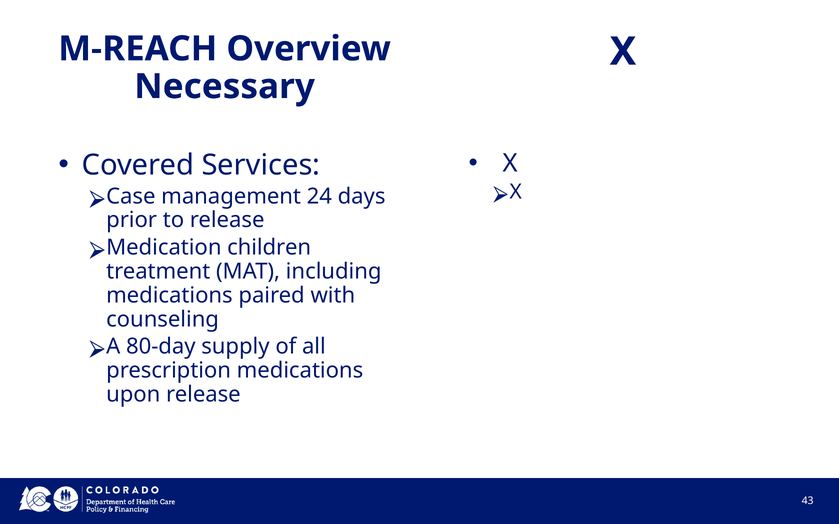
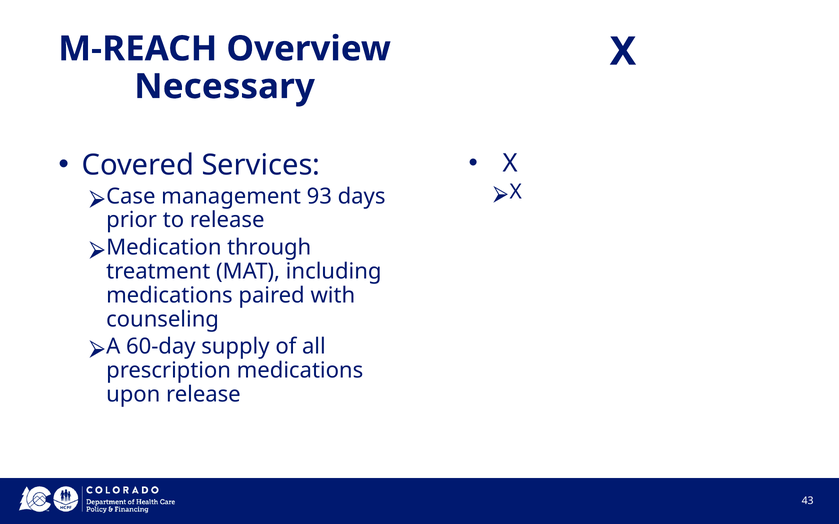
24: 24 -> 93
children: children -> through
80-day: 80-day -> 60-day
